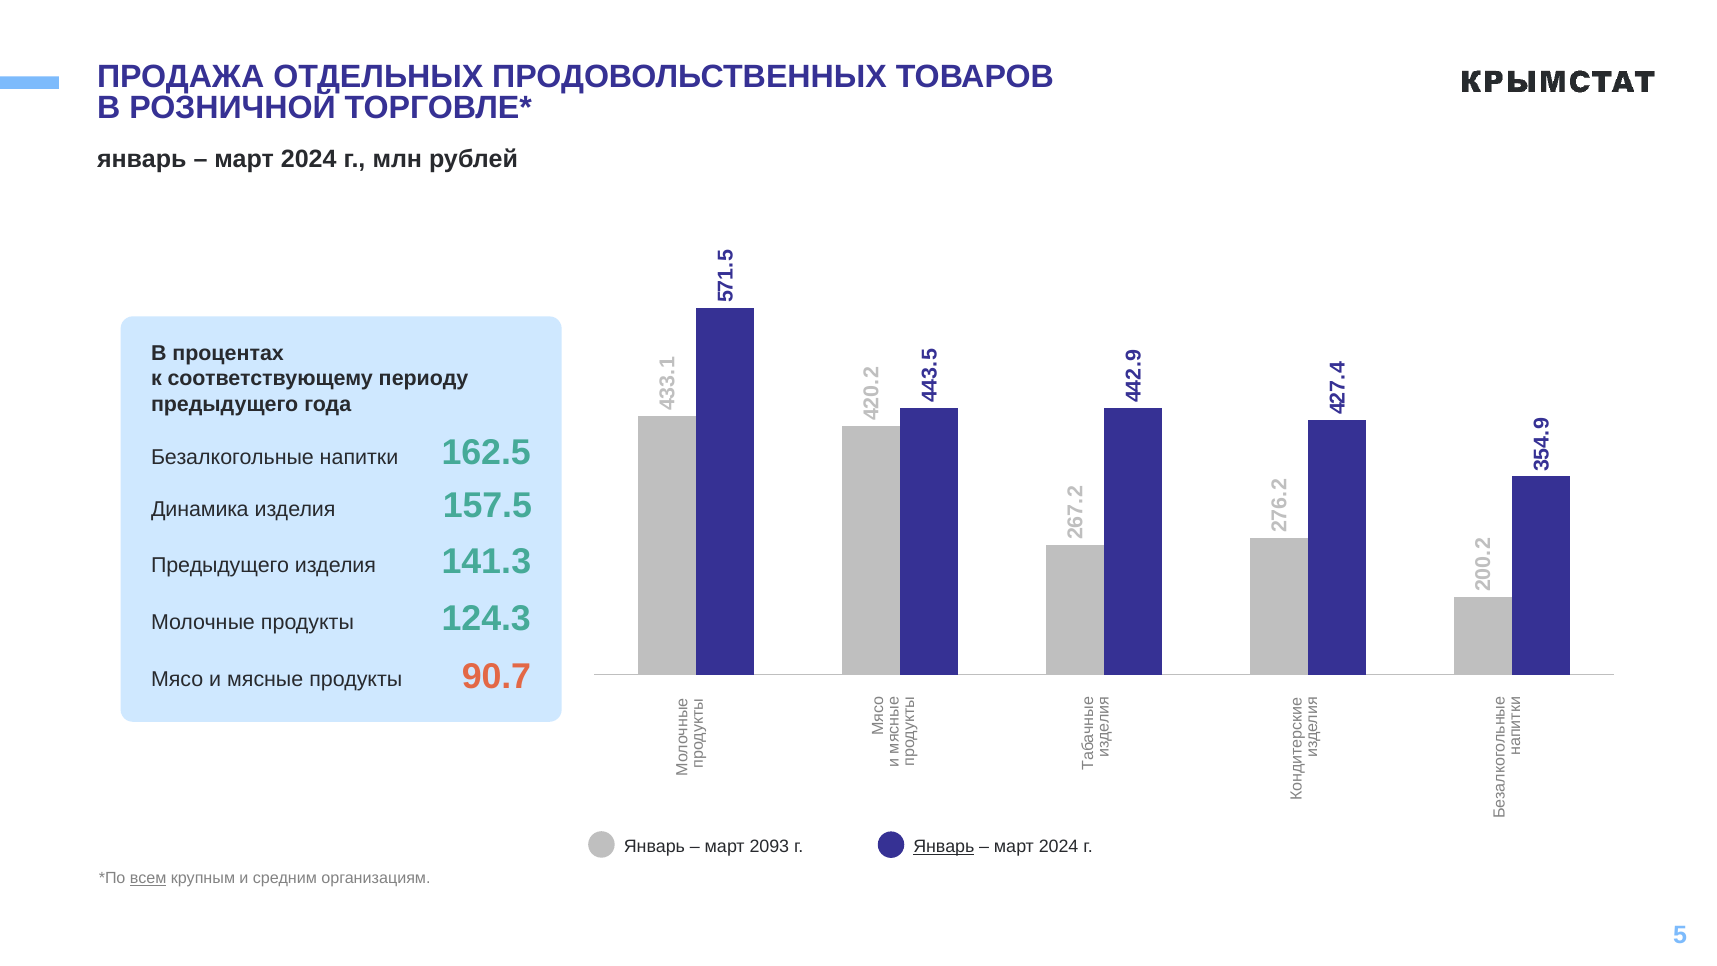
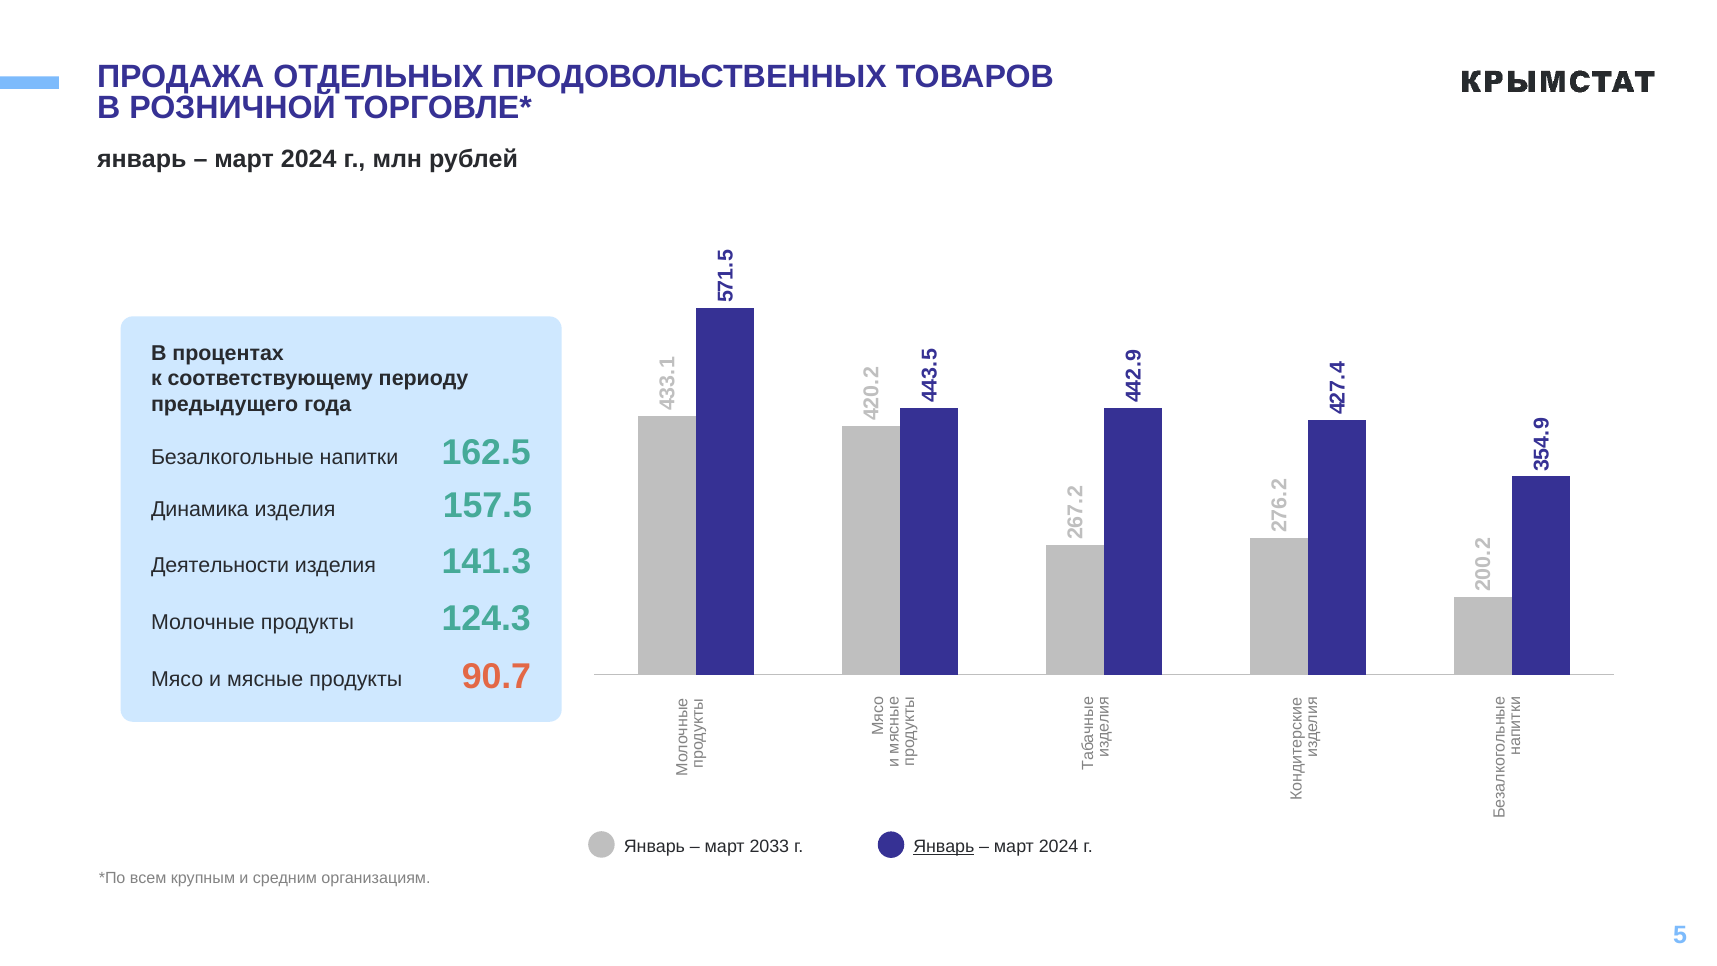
Предыдущего at (220, 566): Предыдущего -> Деятельности
2093: 2093 -> 2033
всем underline: present -> none
